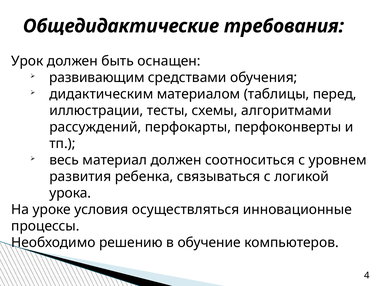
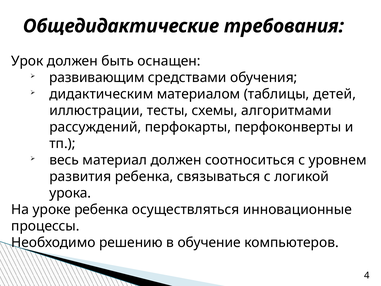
перед: перед -> детей
уроке условия: условия -> ребенка
